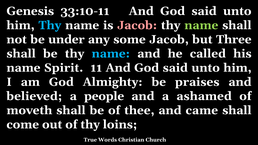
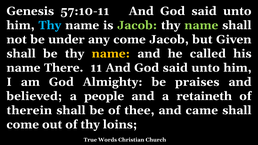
33:10-11: 33:10-11 -> 57:10-11
Jacob at (137, 25) colour: pink -> light green
any some: some -> come
Three: Three -> Given
name at (111, 54) colour: light blue -> yellow
Spirit: Spirit -> There
ashamed: ashamed -> retaineth
moveth: moveth -> therein
